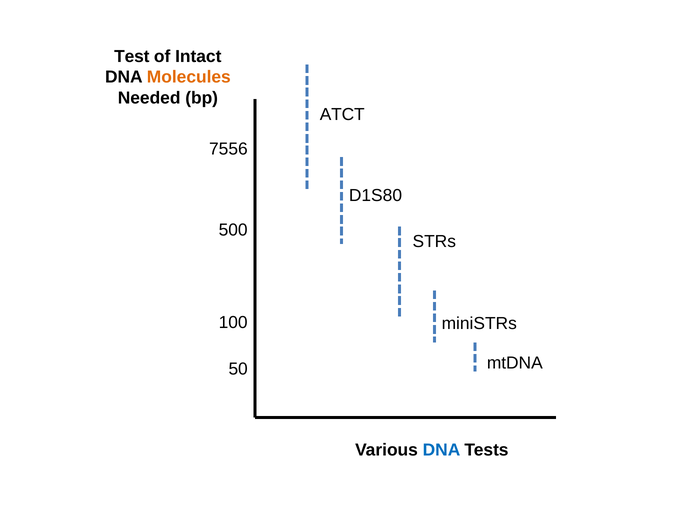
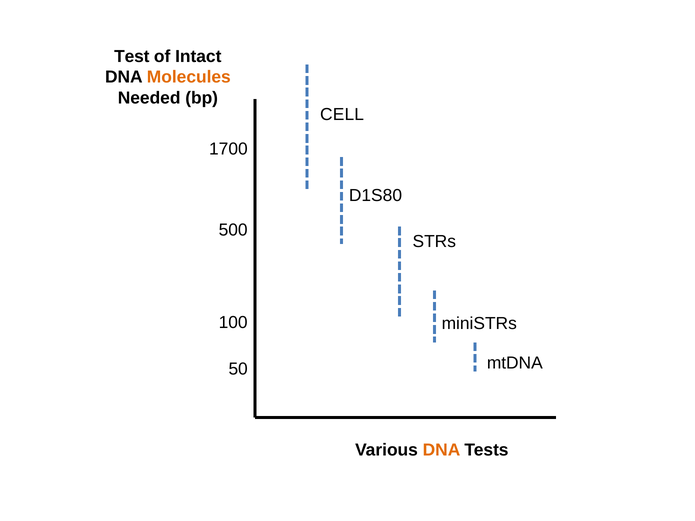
ATCT: ATCT -> CELL
7556: 7556 -> 1700
DNA at (442, 450) colour: blue -> orange
